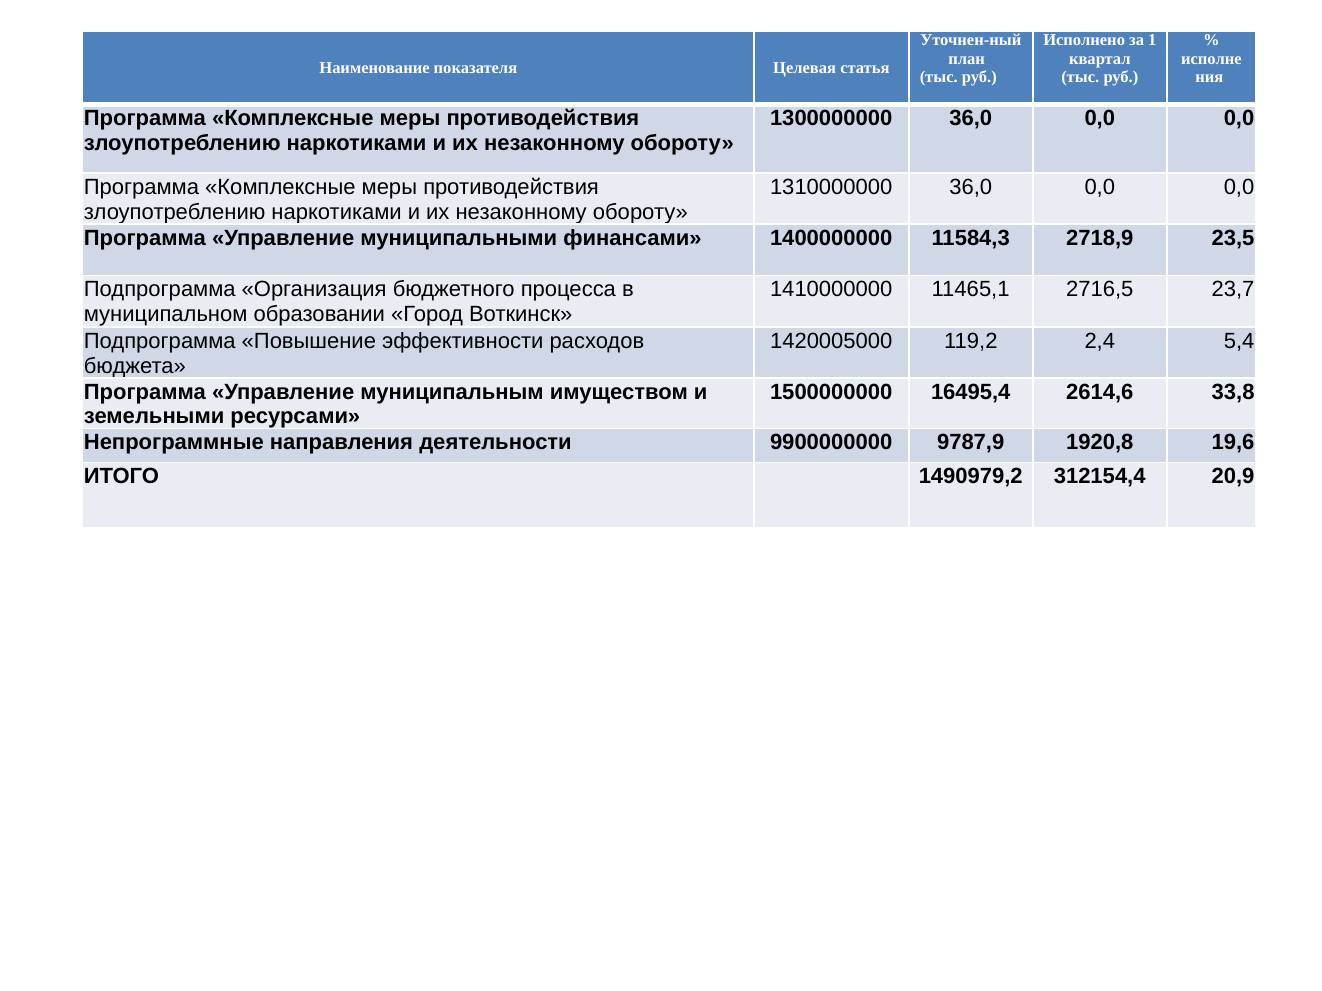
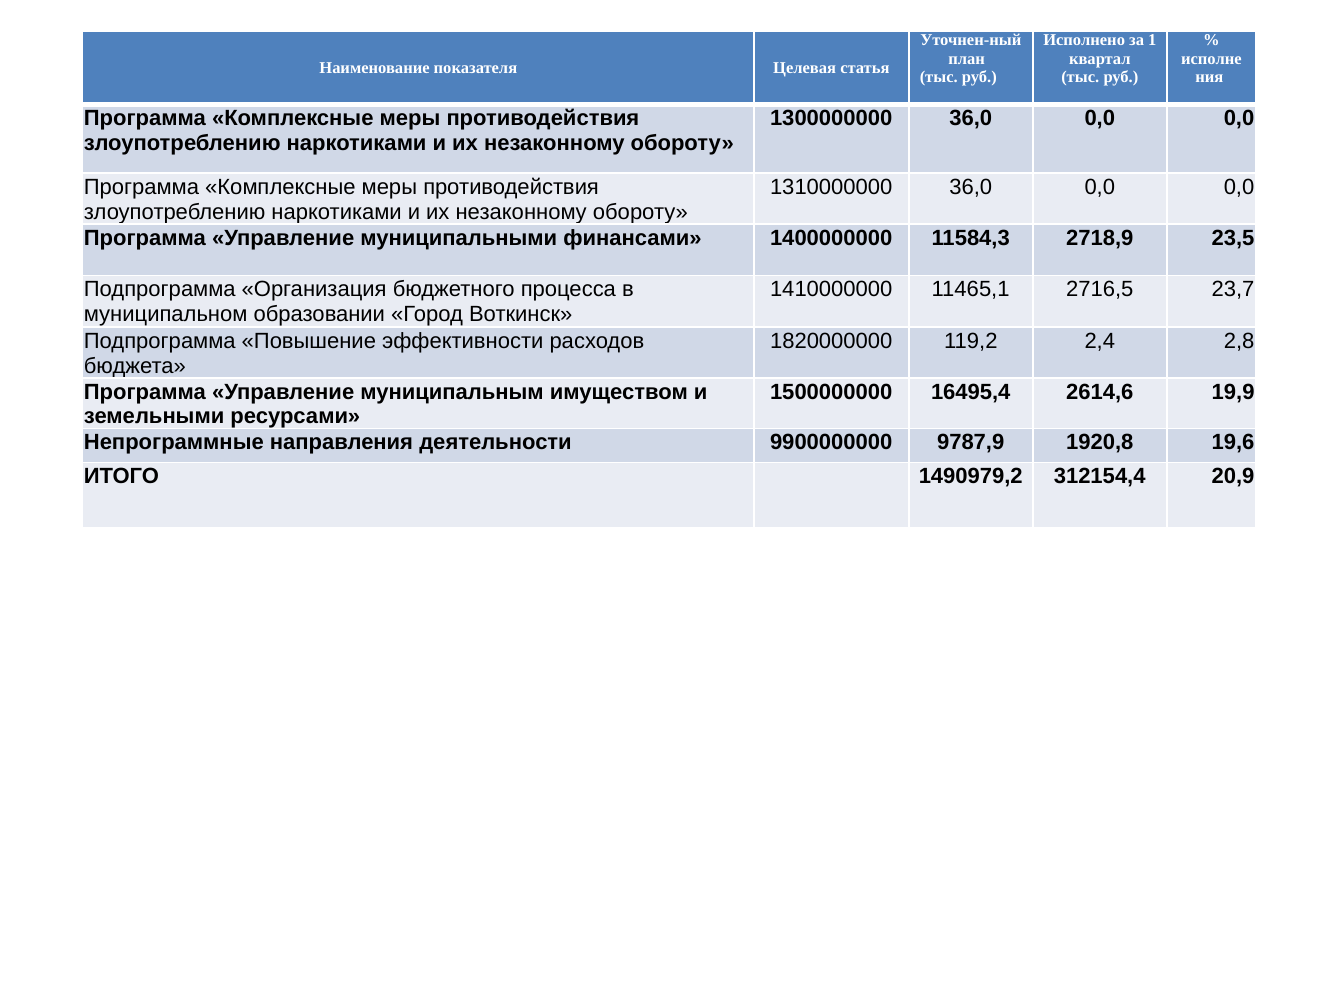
1420005000: 1420005000 -> 1820000000
5,4: 5,4 -> 2,8
33,8: 33,8 -> 19,9
